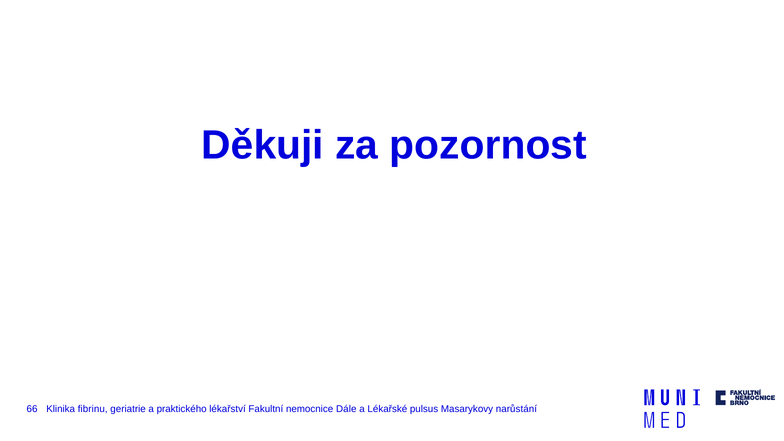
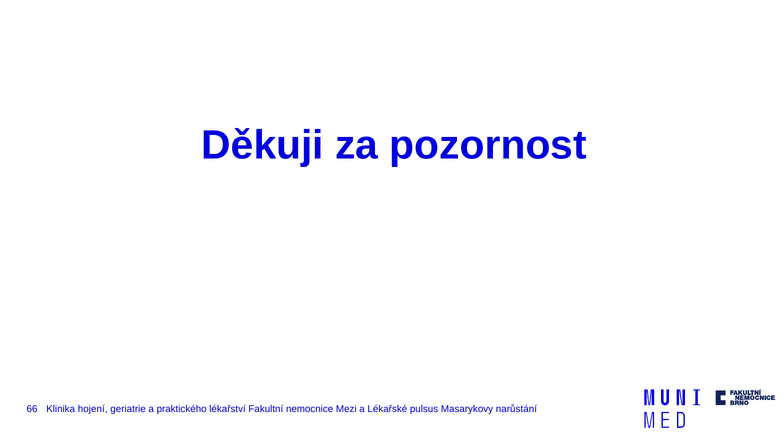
fibrinu: fibrinu -> hojení
Dále: Dále -> Mezi
